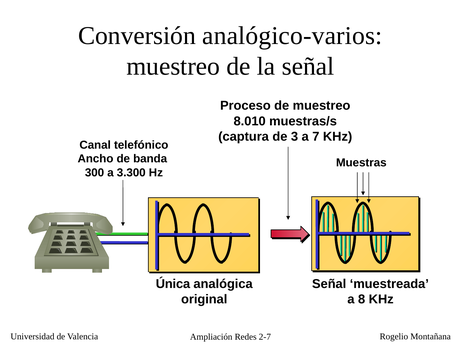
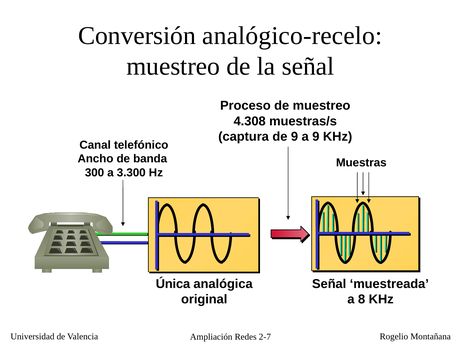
analógico-varios: analógico-varios -> analógico-recelo
8.010: 8.010 -> 4.308
de 3: 3 -> 9
a 7: 7 -> 9
